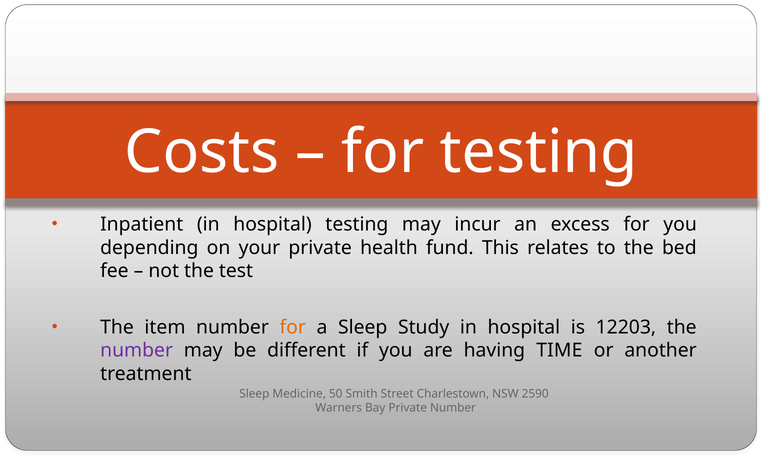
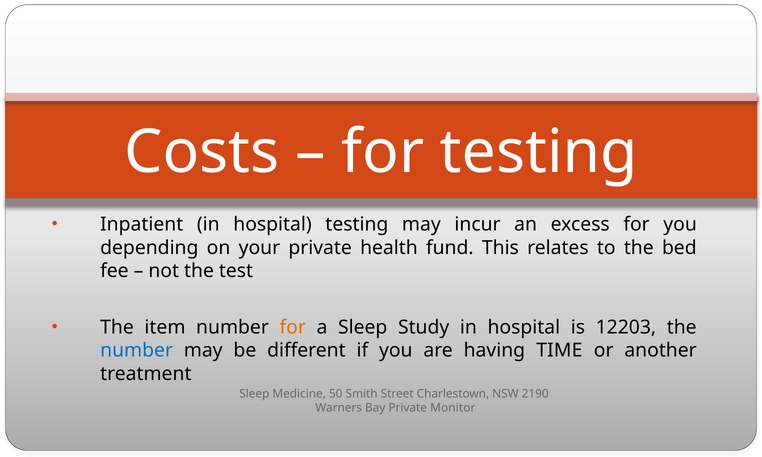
number at (137, 351) colour: purple -> blue
2590: 2590 -> 2190
Private Number: Number -> Monitor
